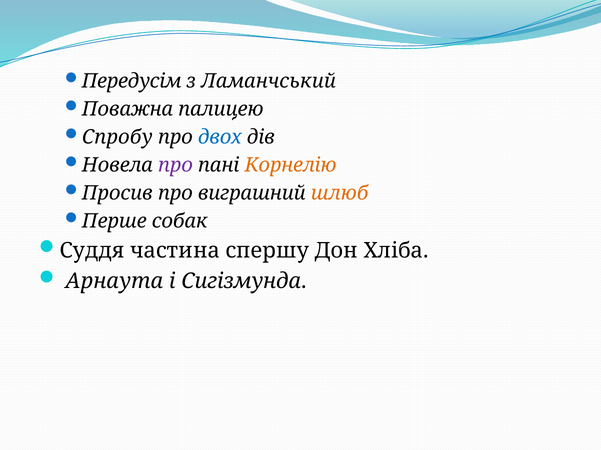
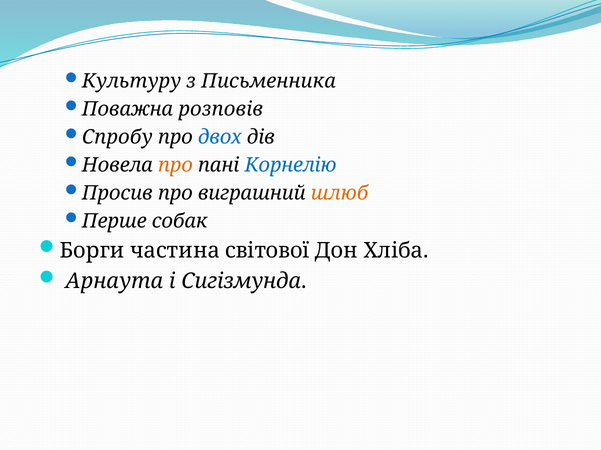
Передусім: Передусім -> Культуру
Ламанчський: Ламанчський -> Письменника
палицею: палицею -> розповів
про at (175, 165) colour: purple -> orange
Корнелію colour: orange -> blue
Суддя: Суддя -> Борги
спершу: спершу -> світової
